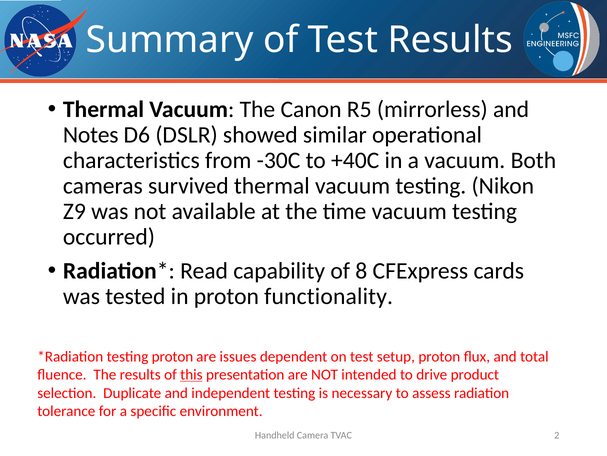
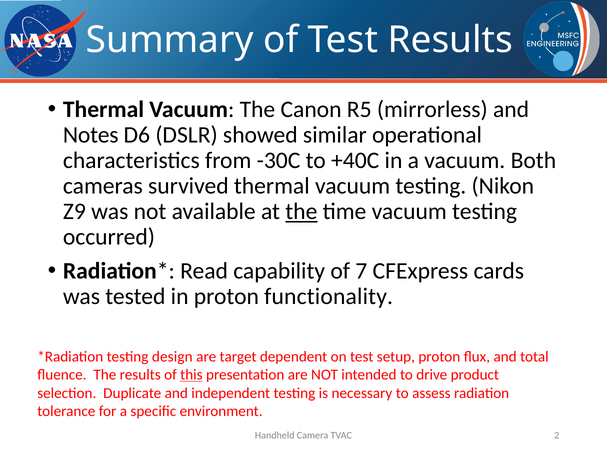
the at (301, 211) underline: none -> present
8: 8 -> 7
testing proton: proton -> design
issues: issues -> target
